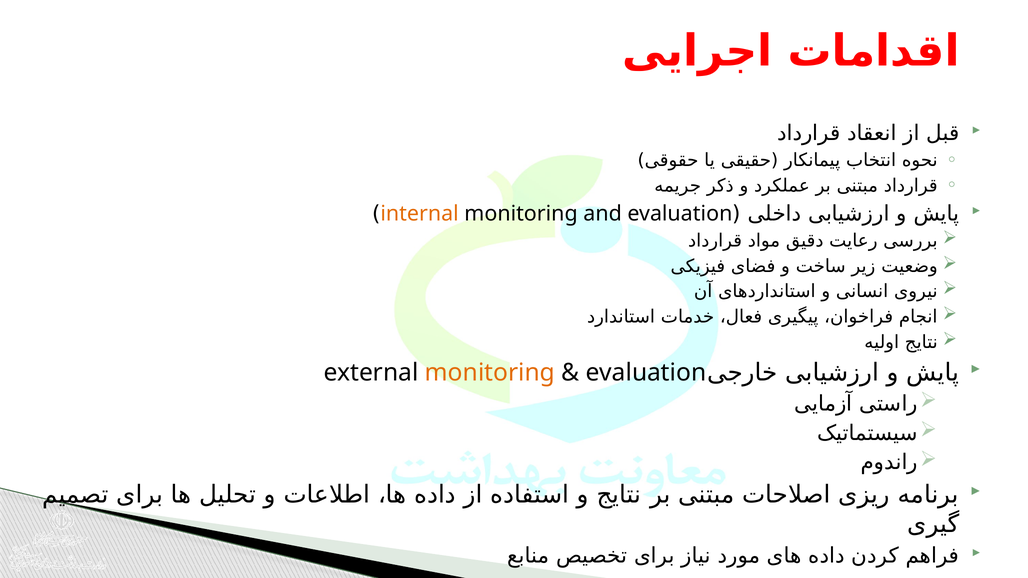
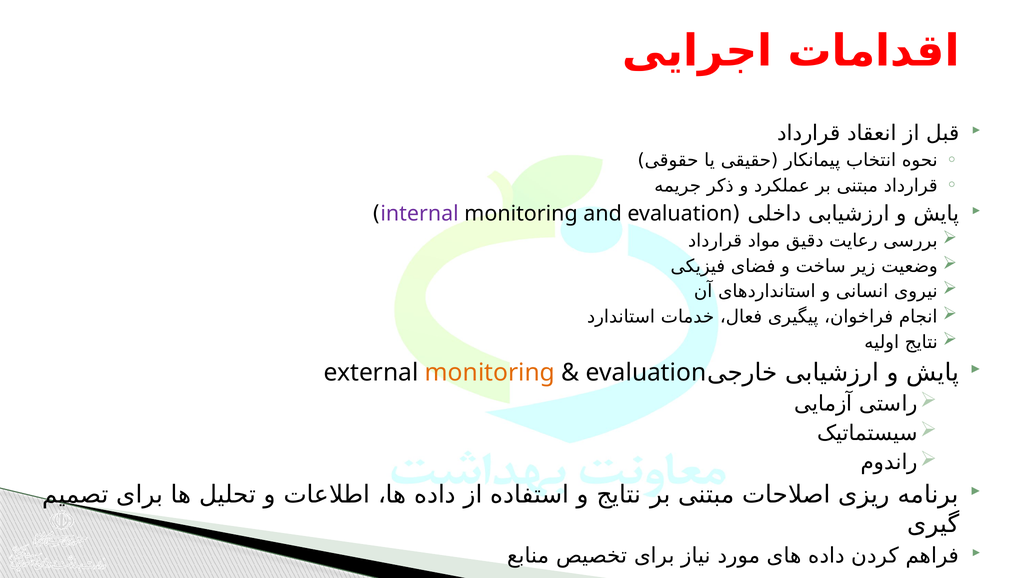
internal colour: orange -> purple
